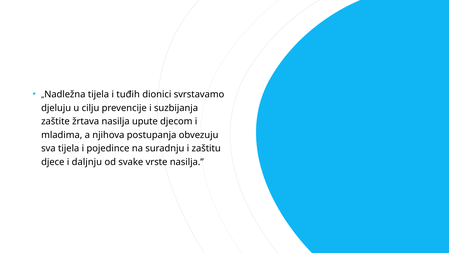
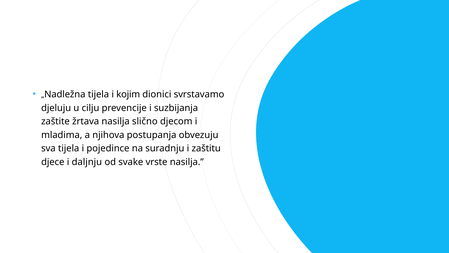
tuđih: tuđih -> kojim
upute: upute -> slično
